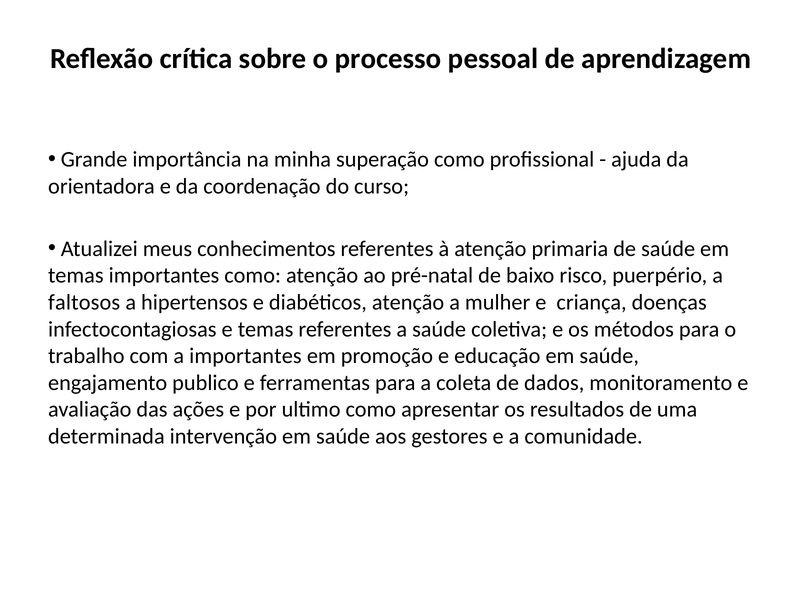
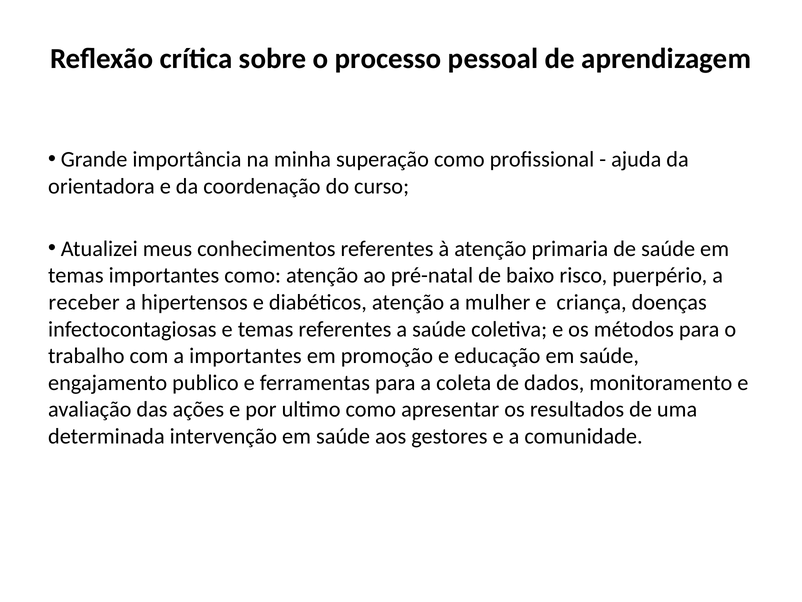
faltosos: faltosos -> receber
